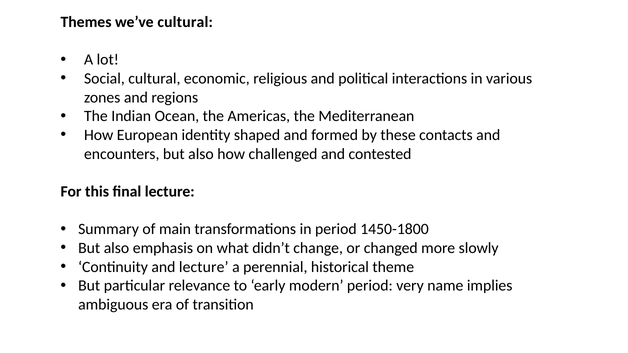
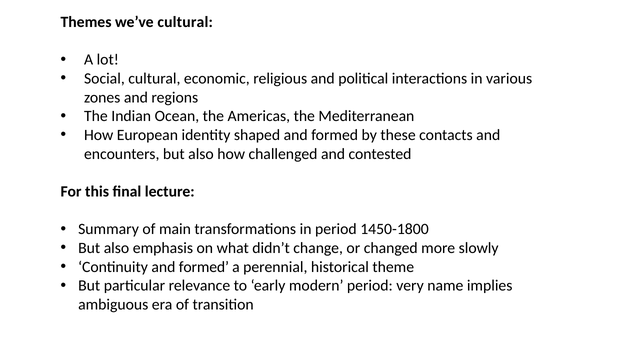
Continuity and lecture: lecture -> formed
